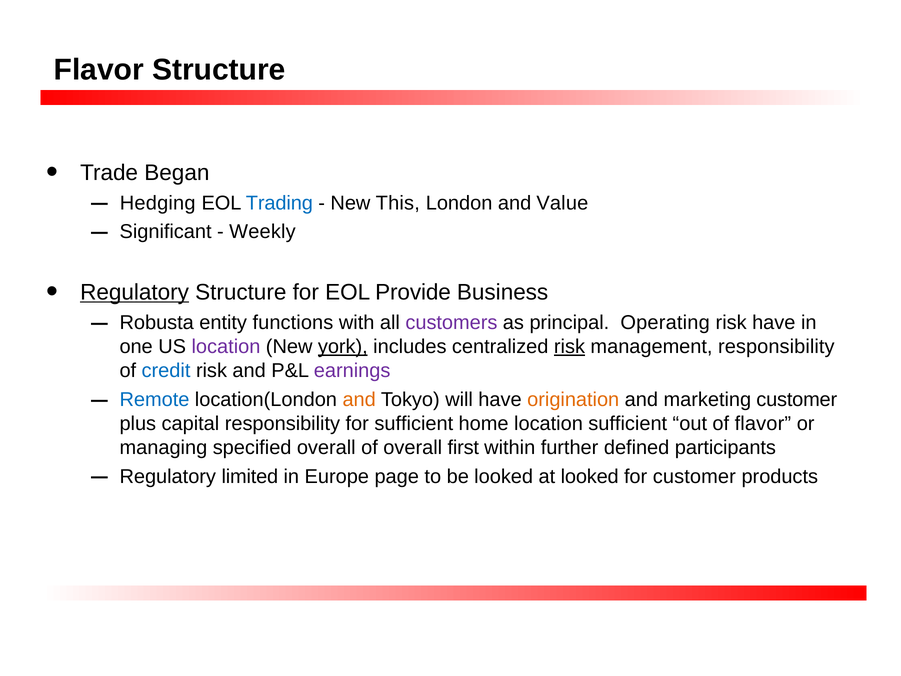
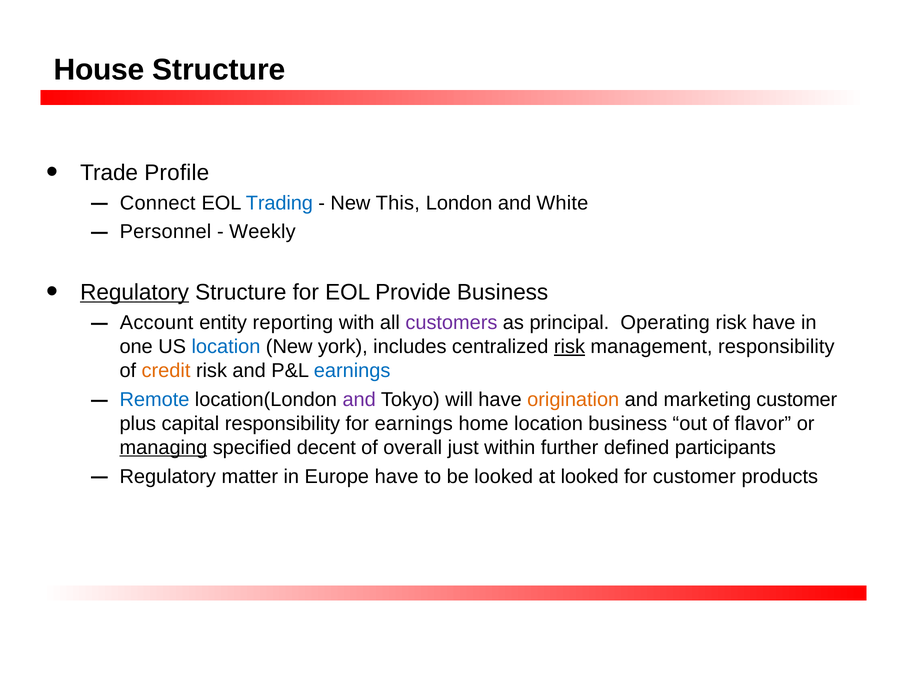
Flavor at (99, 70): Flavor -> House
Began: Began -> Profile
Hedging: Hedging -> Connect
Value: Value -> White
Significant: Significant -> Personnel
Robusta: Robusta -> Account
functions: functions -> reporting
location at (226, 346) colour: purple -> blue
york underline: present -> none
credit colour: blue -> orange
earnings at (352, 370) colour: purple -> blue
and at (359, 399) colour: orange -> purple
for sufficient: sufficient -> earnings
location sufficient: sufficient -> business
managing underline: none -> present
specified overall: overall -> decent
first: first -> just
limited: limited -> matter
Europe page: page -> have
